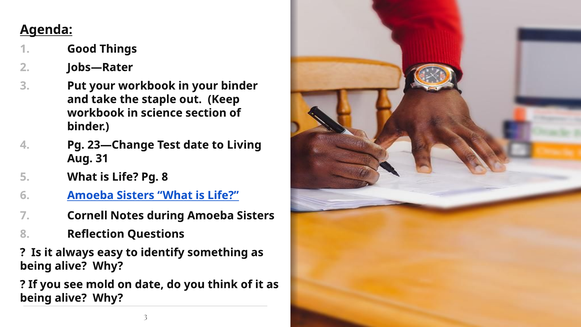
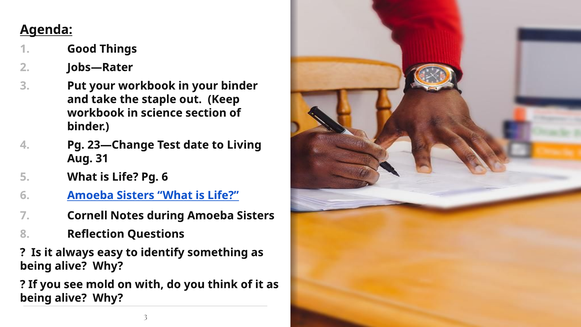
Pg 8: 8 -> 6
on date: date -> with
